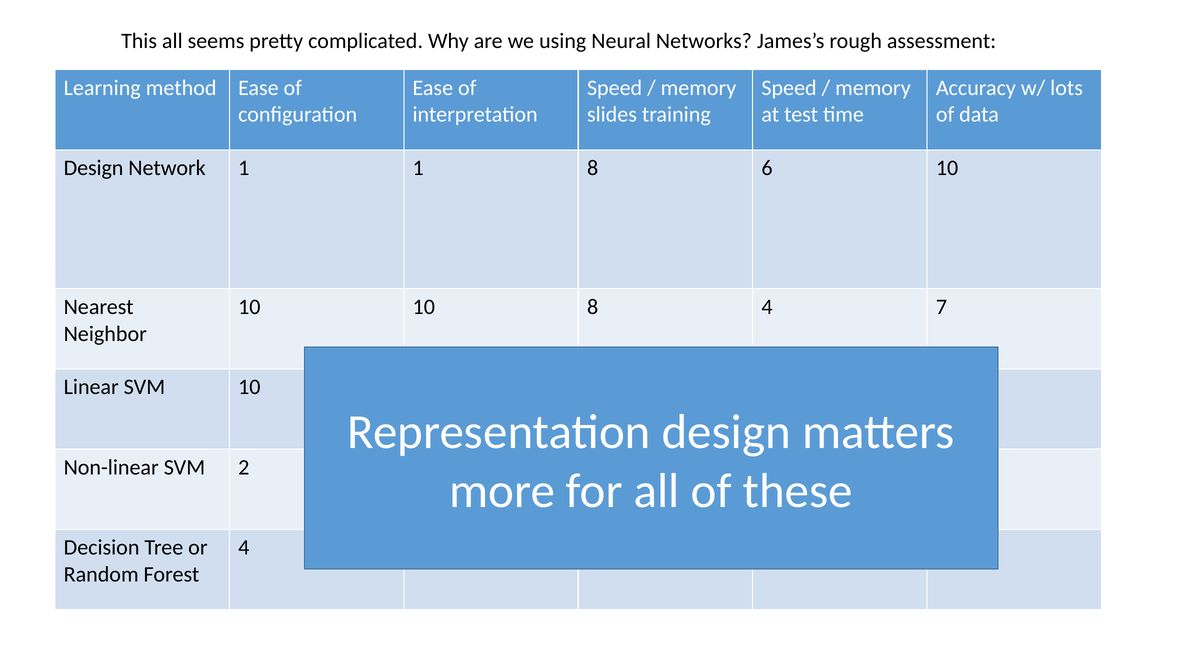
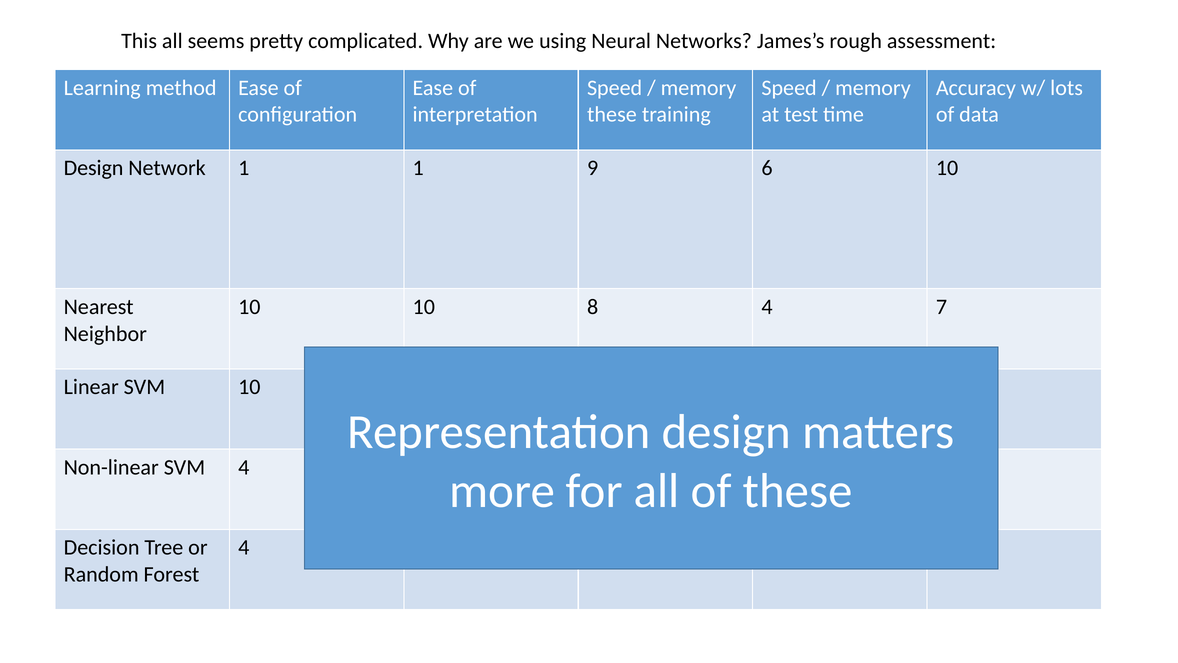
slides at (612, 115): slides -> these
1 8: 8 -> 9
SVM 2: 2 -> 4
